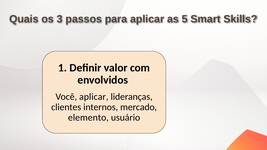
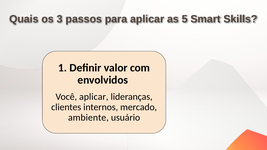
elemento: elemento -> ambiente
